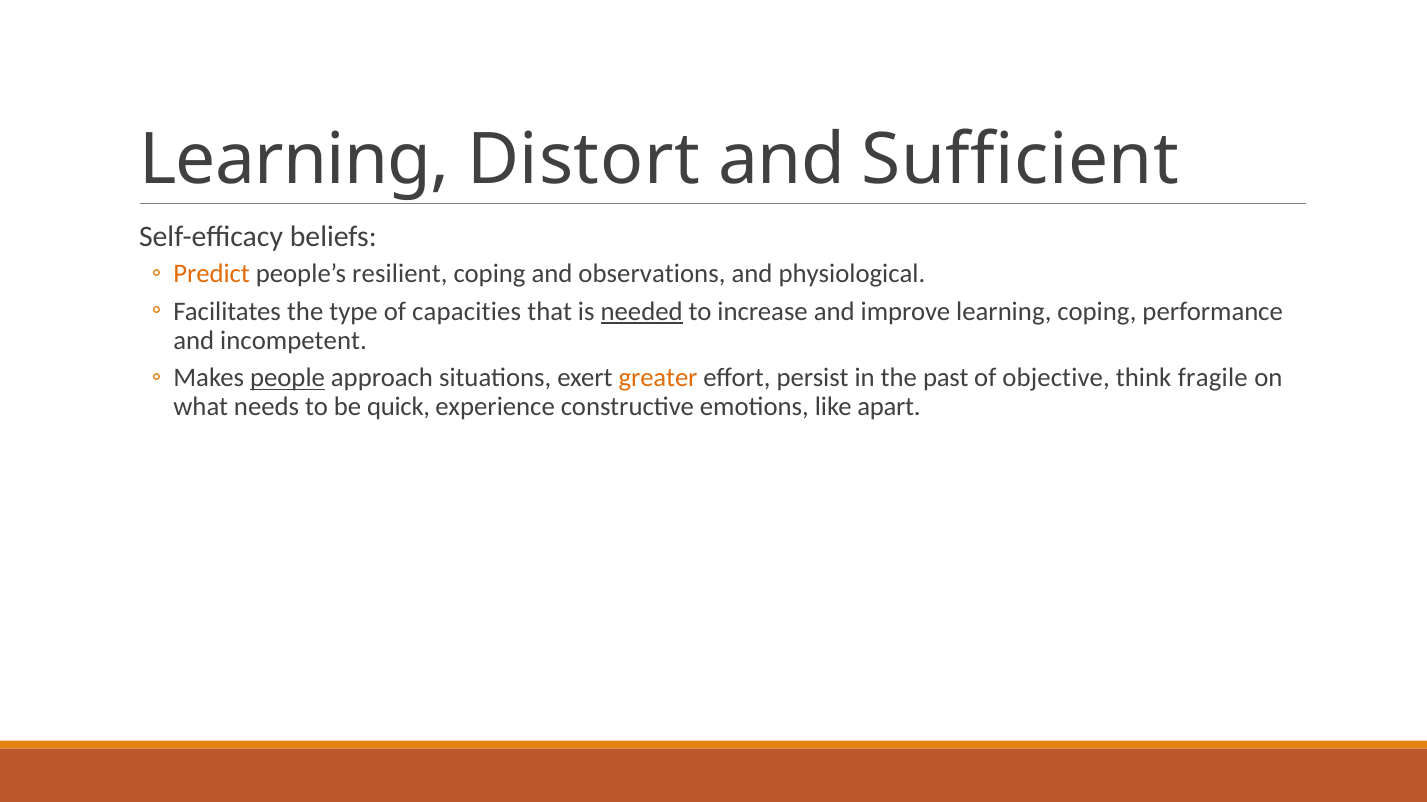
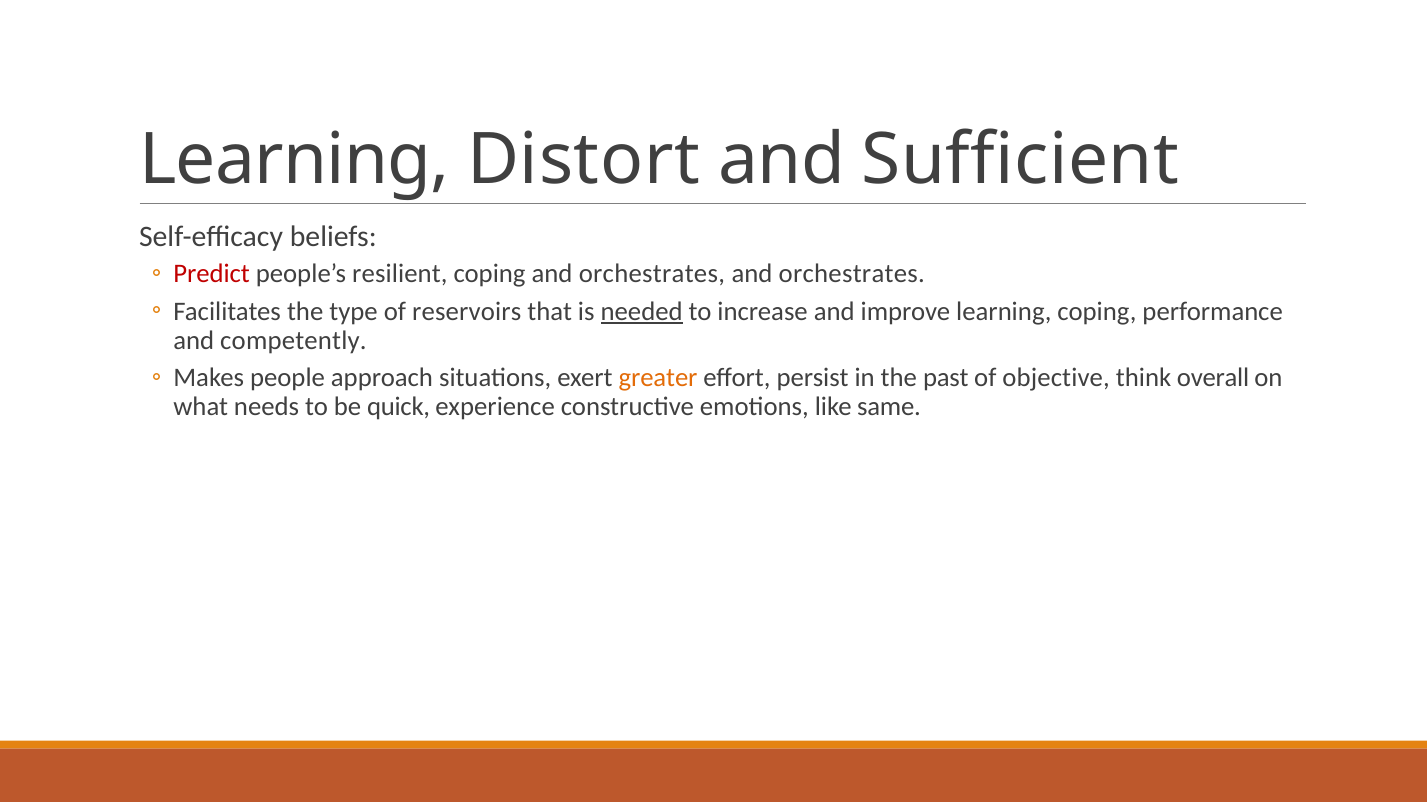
Predict colour: orange -> red
coping and observations: observations -> orchestrates
physiological at (852, 274): physiological -> orchestrates
capacities: capacities -> reservoirs
incompetent: incompetent -> competently
people underline: present -> none
fragile: fragile -> overall
apart: apart -> same
